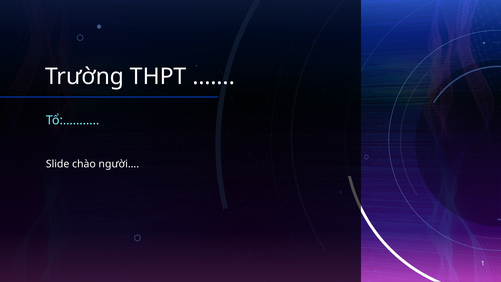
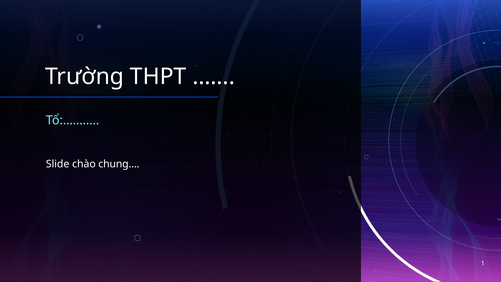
người…: người… -> chung…
